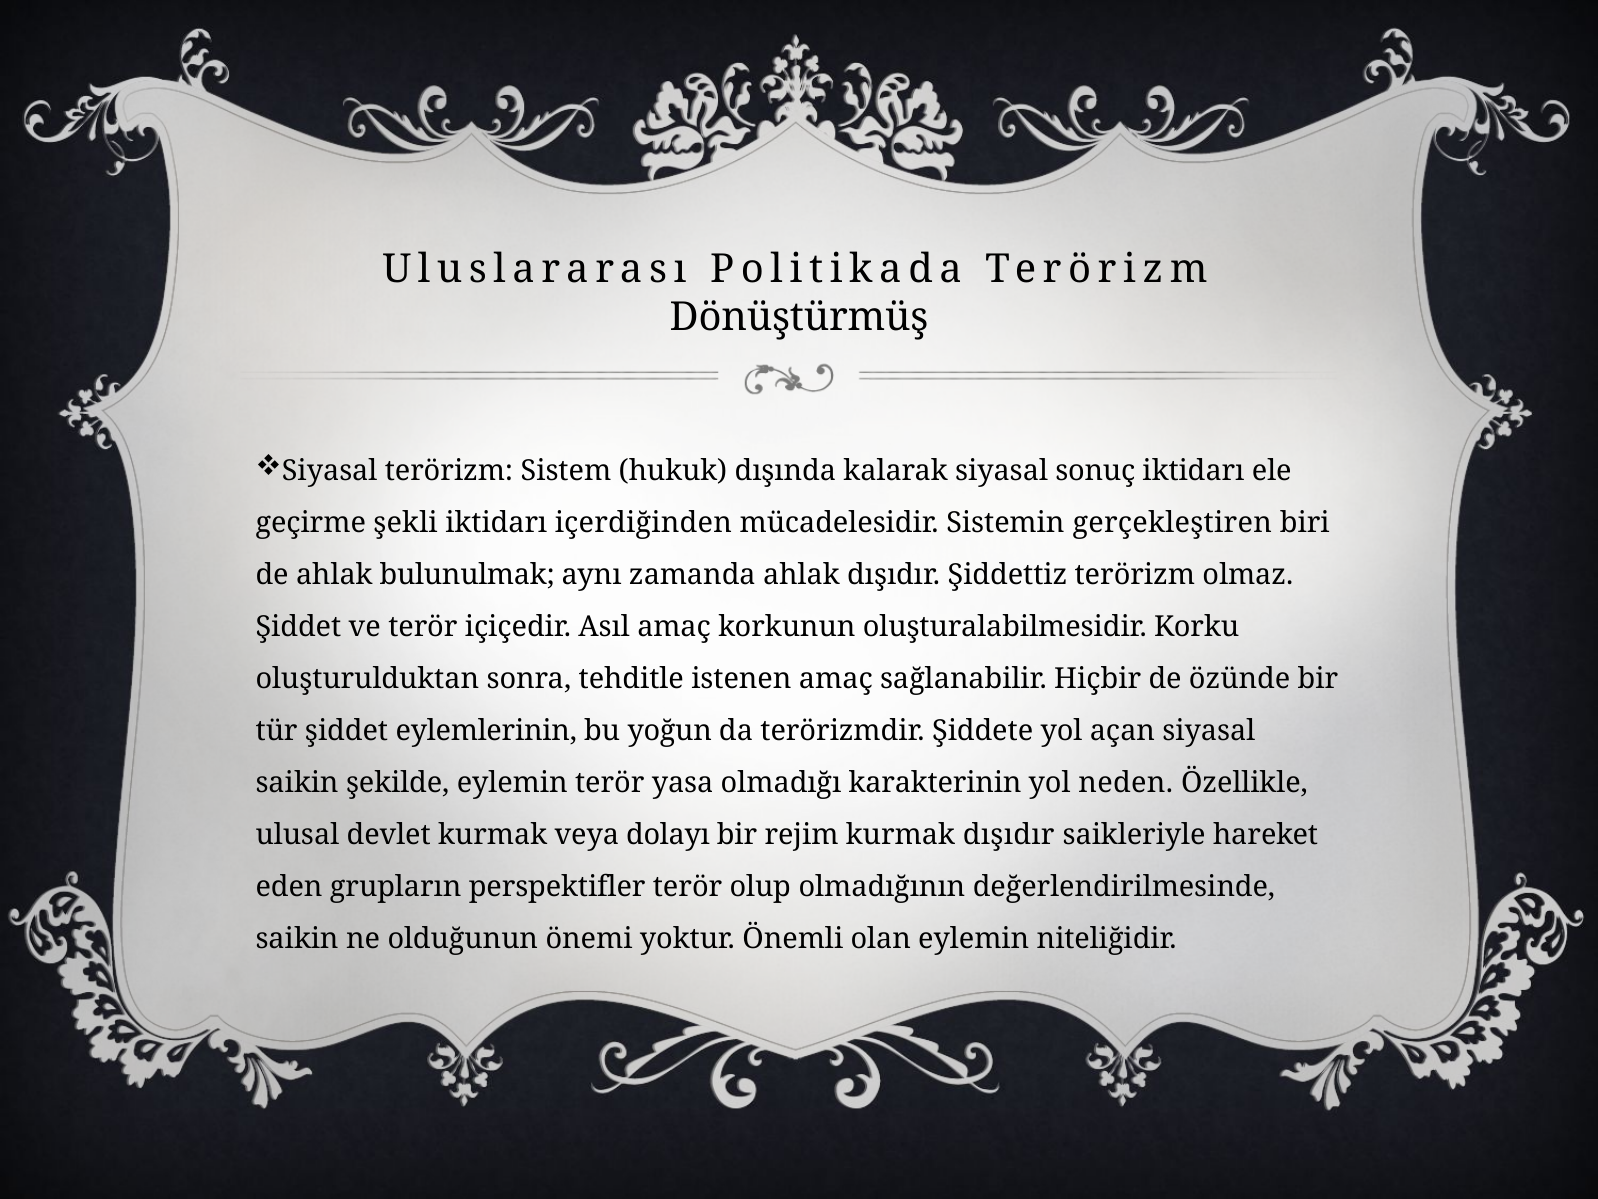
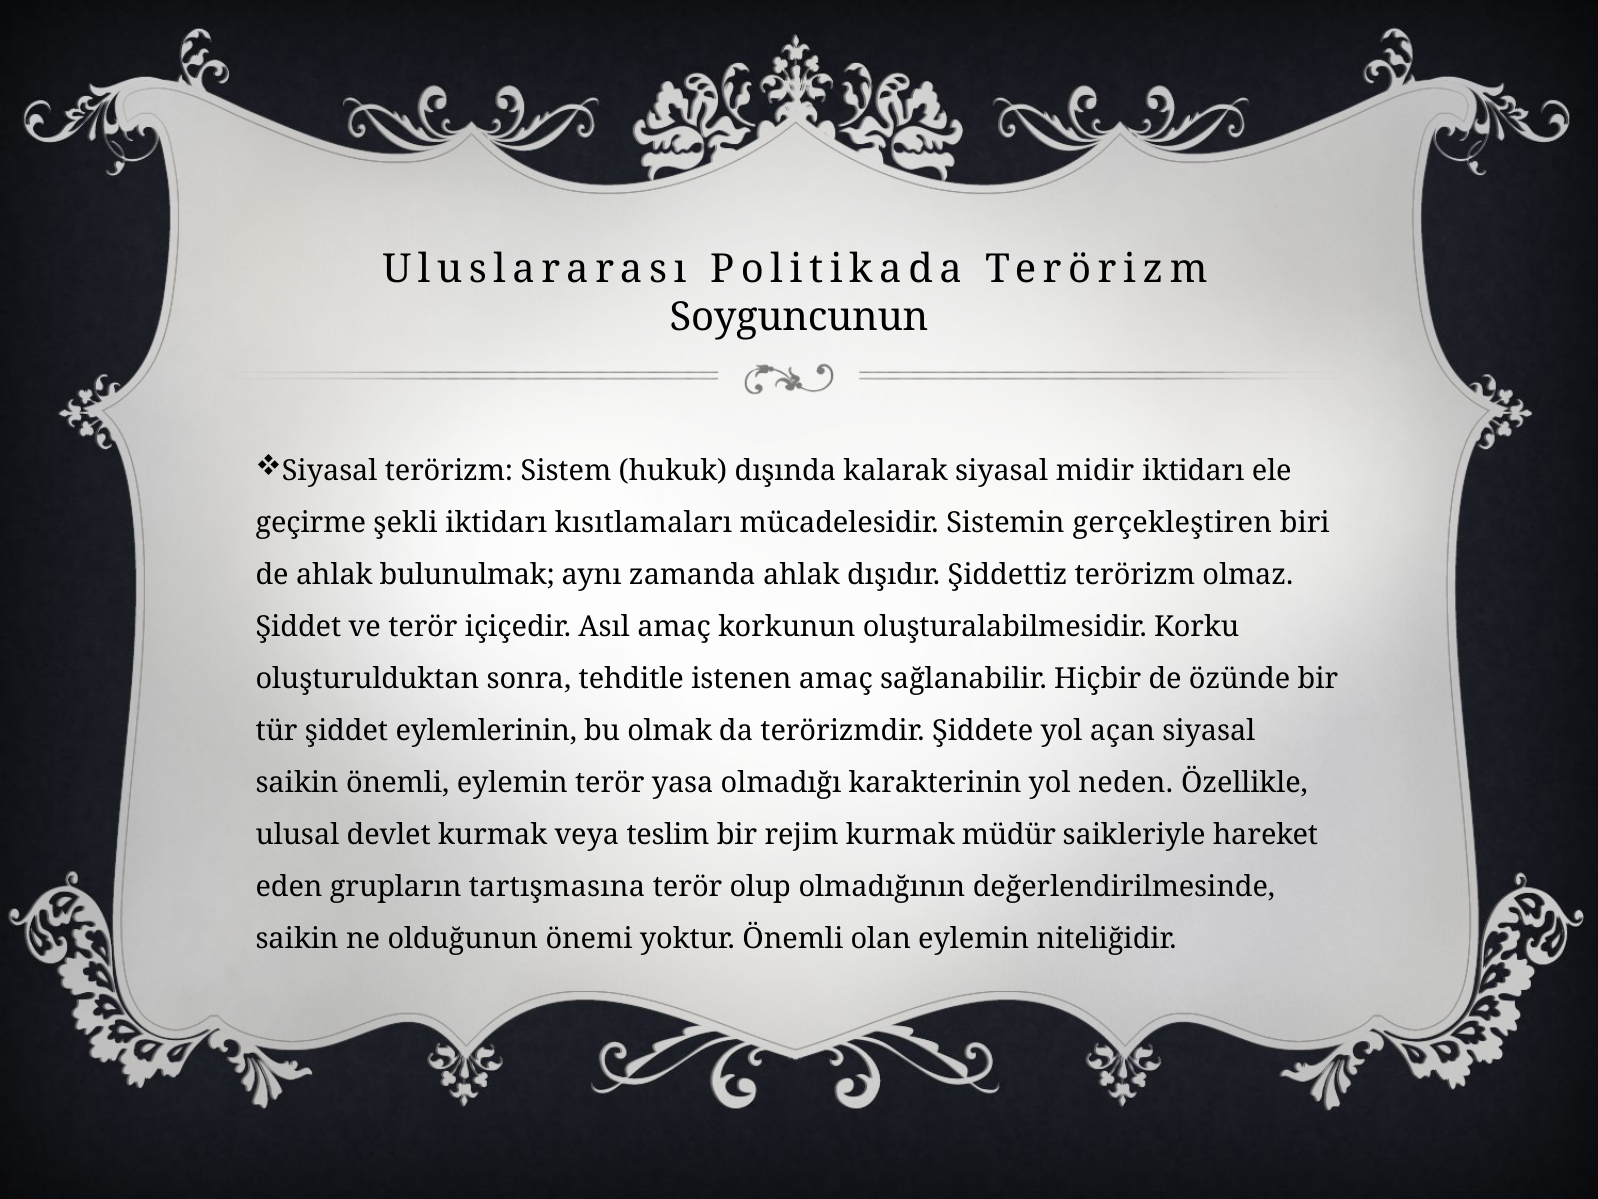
Dönüştürmüş: Dönüştürmüş -> Soyguncunun
sonuç: sonuç -> midir
içerdiğinden: içerdiğinden -> kısıtlamaları
yoğun: yoğun -> olmak
saikin şekilde: şekilde -> önemli
dolayı: dolayı -> teslim
kurmak dışıdır: dışıdır -> müdür
perspektifler: perspektifler -> tartışmasına
